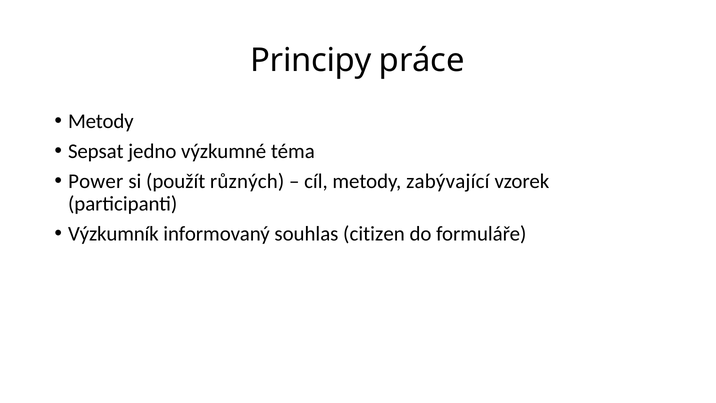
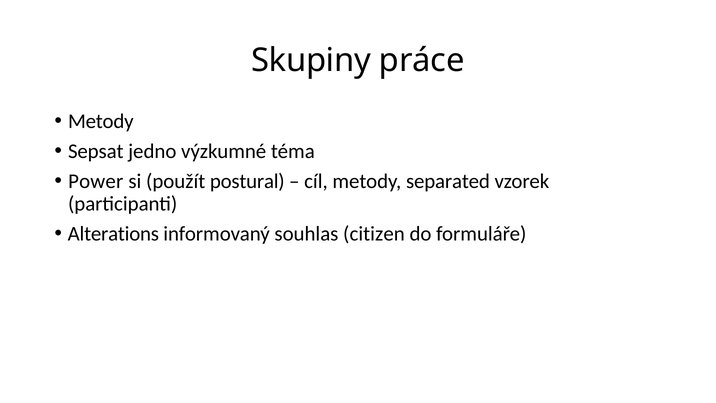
Principy: Principy -> Skupiny
různých: různých -> postural
zabývající: zabývající -> separated
Výzkumník: Výzkumník -> Alterations
